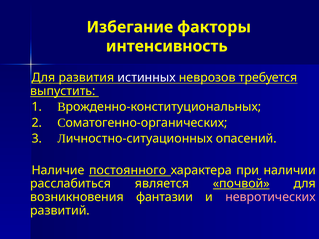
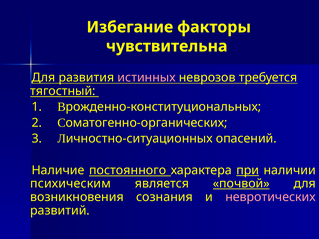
интенсивность: интенсивность -> чувствительна
истинных colour: white -> pink
выпустить: выпустить -> тягостный
при underline: none -> present
расслабиться: расслабиться -> психическим
фантазии: фантазии -> сознания
